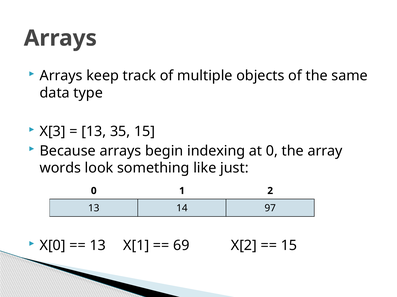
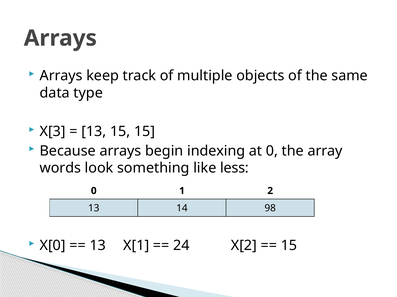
13 35: 35 -> 15
just: just -> less
97: 97 -> 98
69: 69 -> 24
